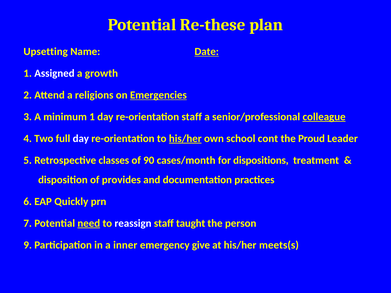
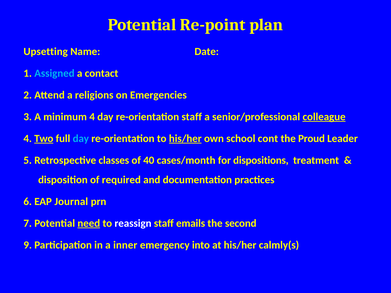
Re-these: Re-these -> Re-point
Date underline: present -> none
Assigned colour: white -> light blue
growth: growth -> contact
Emergencies underline: present -> none
minimum 1: 1 -> 4
Two underline: none -> present
day at (81, 139) colour: white -> light blue
90: 90 -> 40
provides: provides -> required
Quickly: Quickly -> Journal
taught: taught -> emails
person: person -> second
give: give -> into
meets(s: meets(s -> calmly(s
